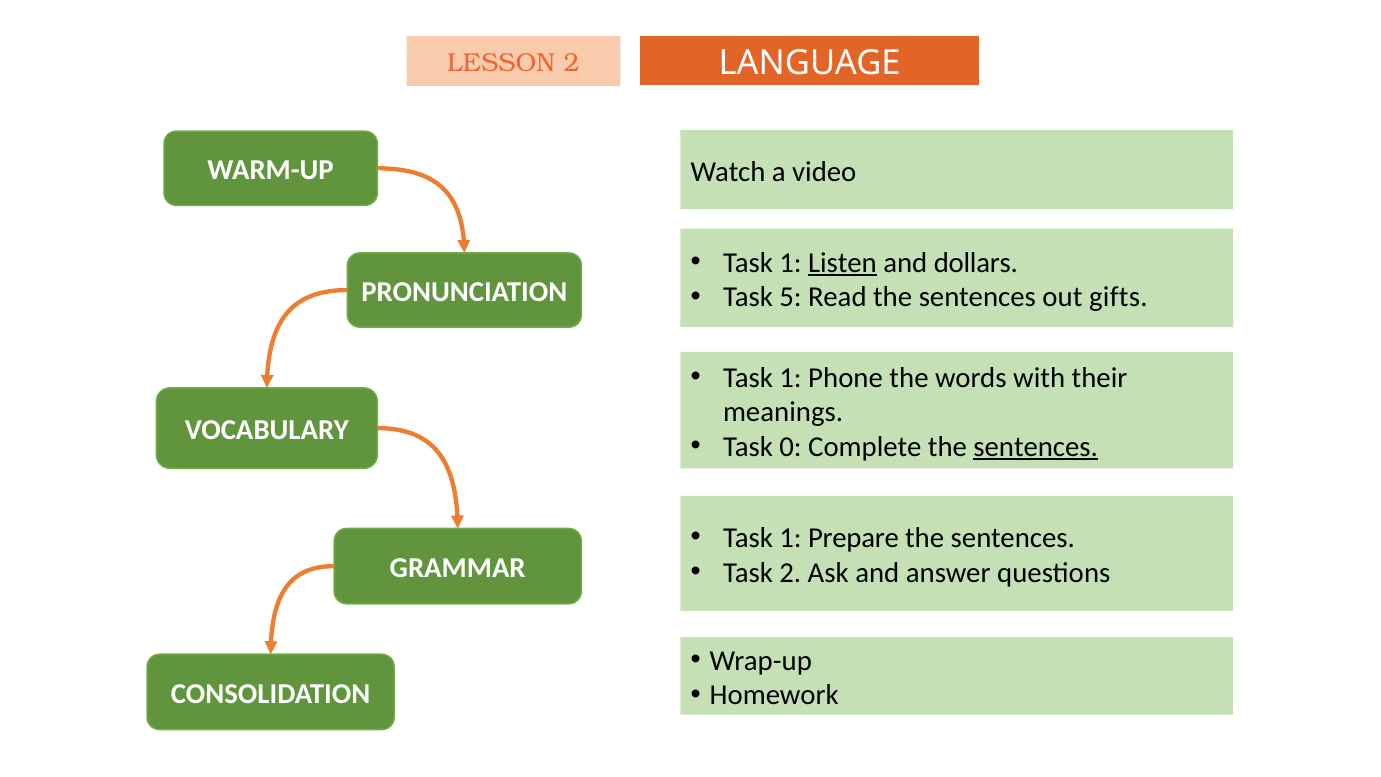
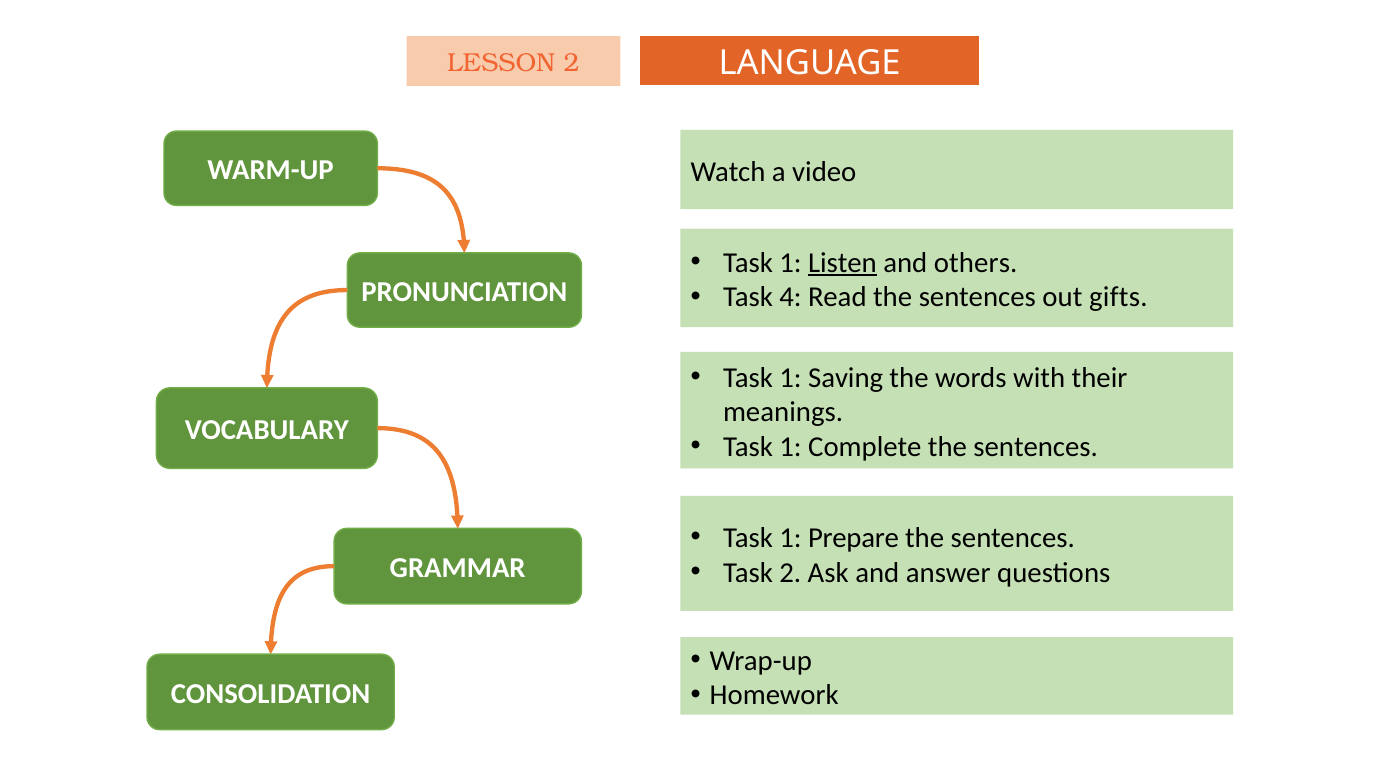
dollars: dollars -> others
5: 5 -> 4
Phone: Phone -> Saving
0 at (791, 447): 0 -> 1
sentences at (1036, 447) underline: present -> none
